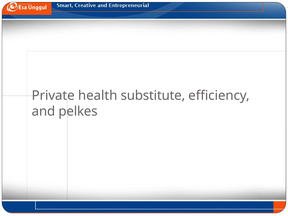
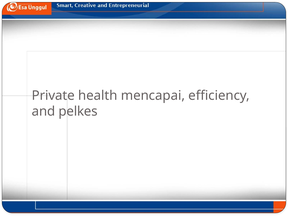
substitute: substitute -> mencapai
